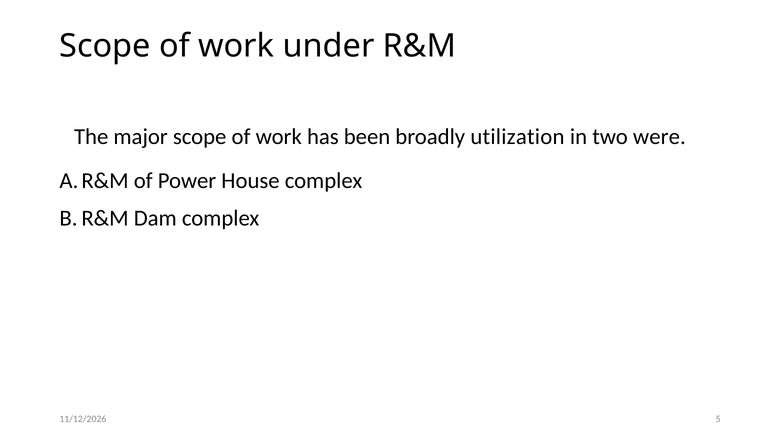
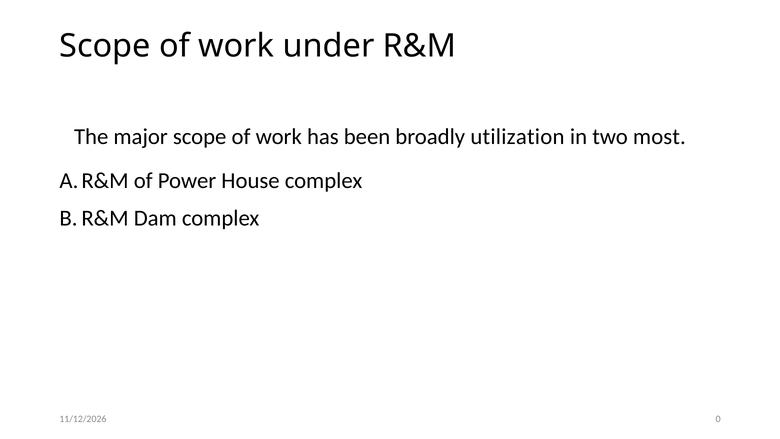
were: were -> most
5: 5 -> 0
